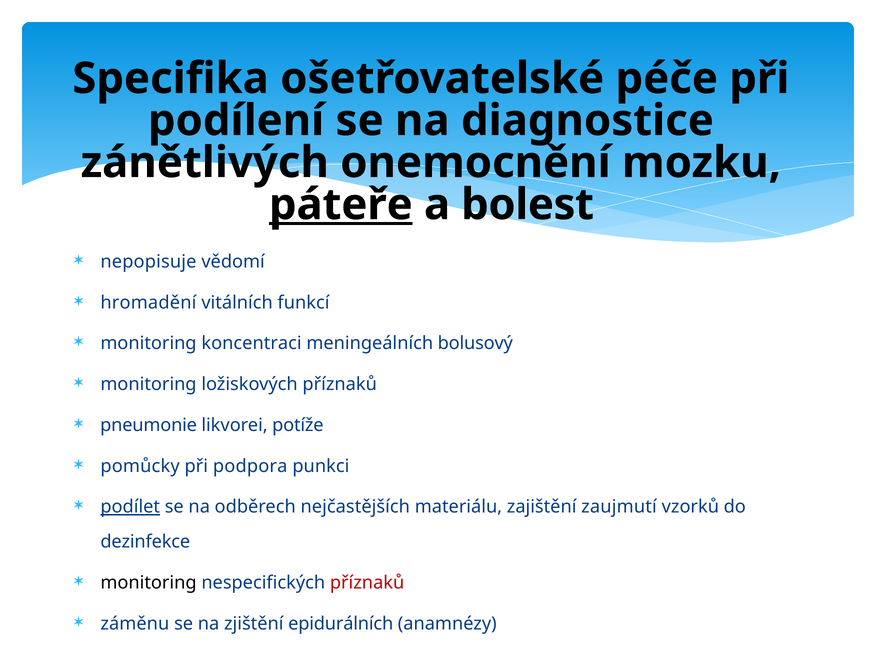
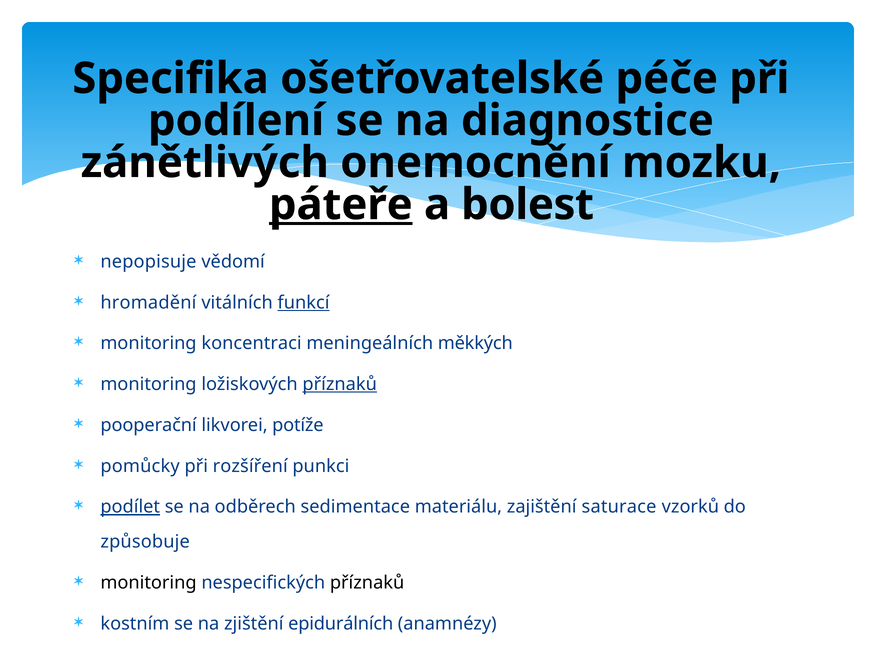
funkcí underline: none -> present
bolusový: bolusový -> měkkých
příznaků at (340, 384) underline: none -> present
pneumonie: pneumonie -> pooperační
podpora: podpora -> rozšíření
nejčastějších: nejčastějších -> sedimentace
zaujmutí: zaujmutí -> saturace
dezinfekce: dezinfekce -> způsobuje
příznaků at (367, 582) colour: red -> black
záměnu: záměnu -> kostním
